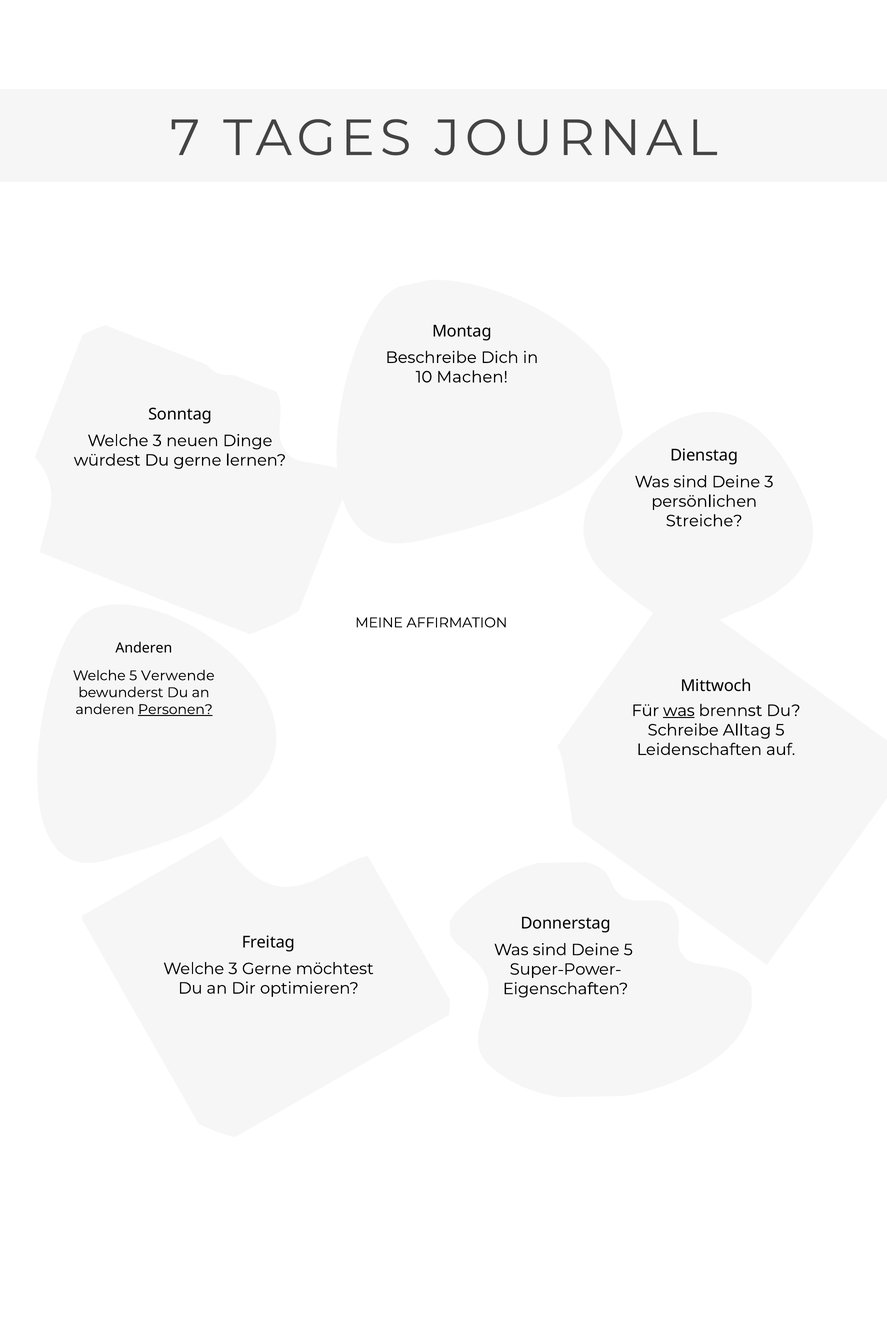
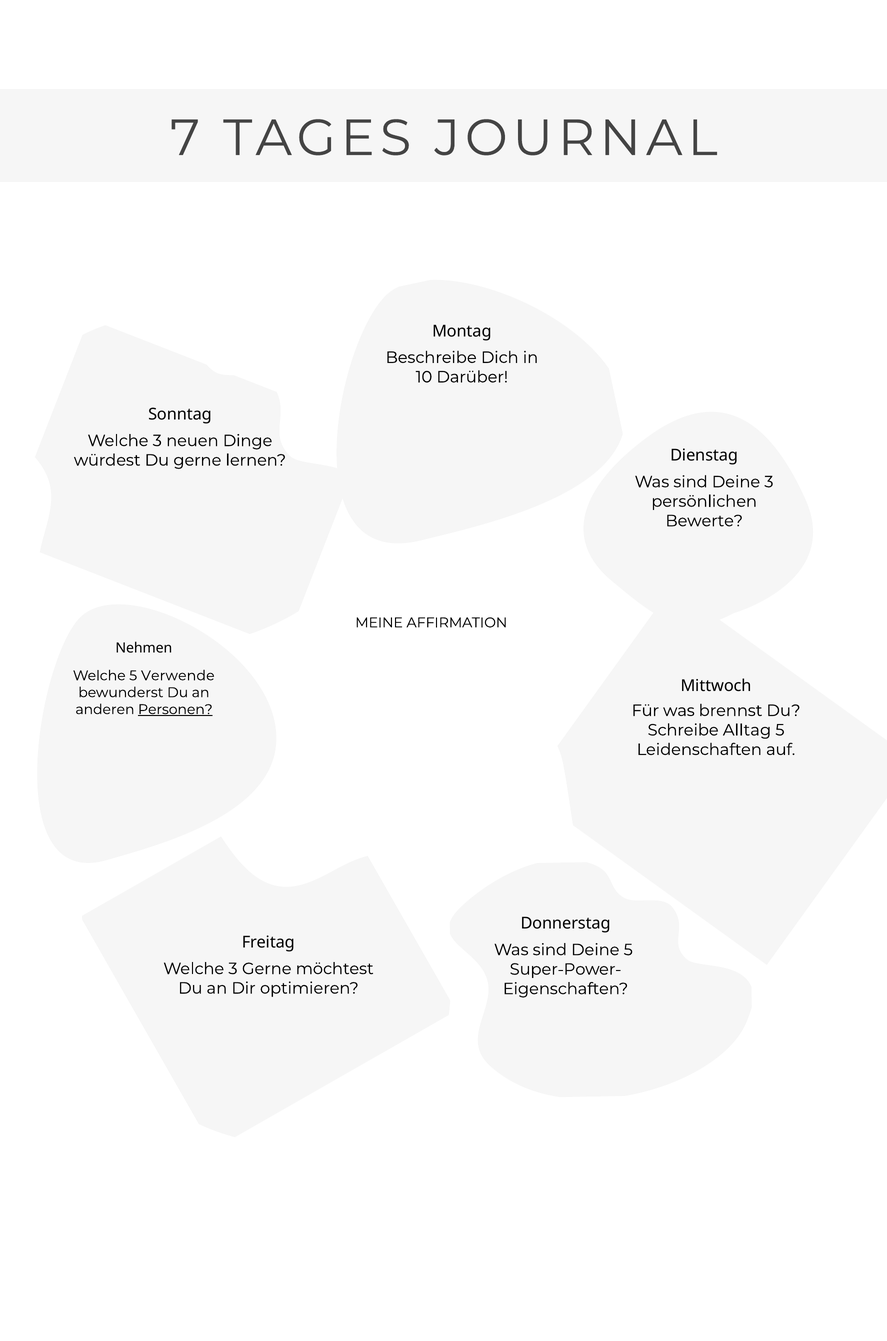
Machen: Machen -> Darüber
Streiche: Streiche -> Bewerte
Anderen at (144, 648): Anderen -> Nehmen
was at (679, 710) underline: present -> none
